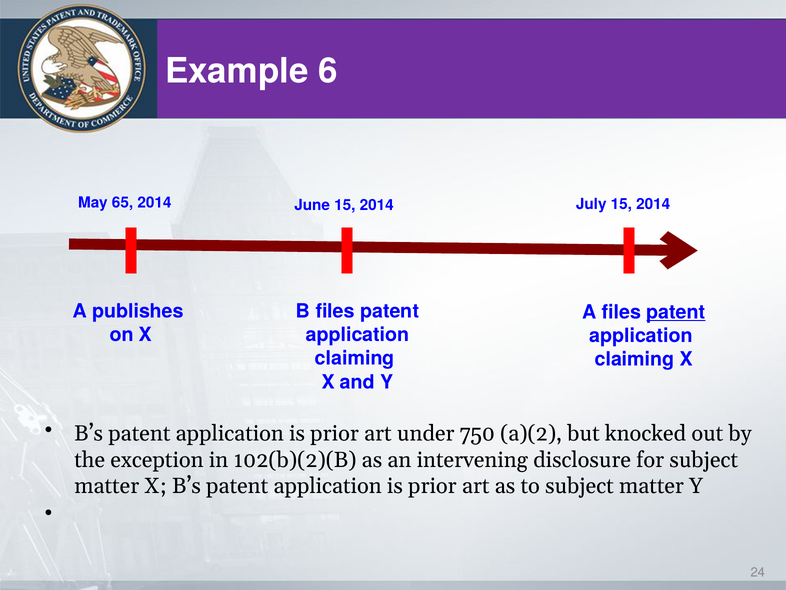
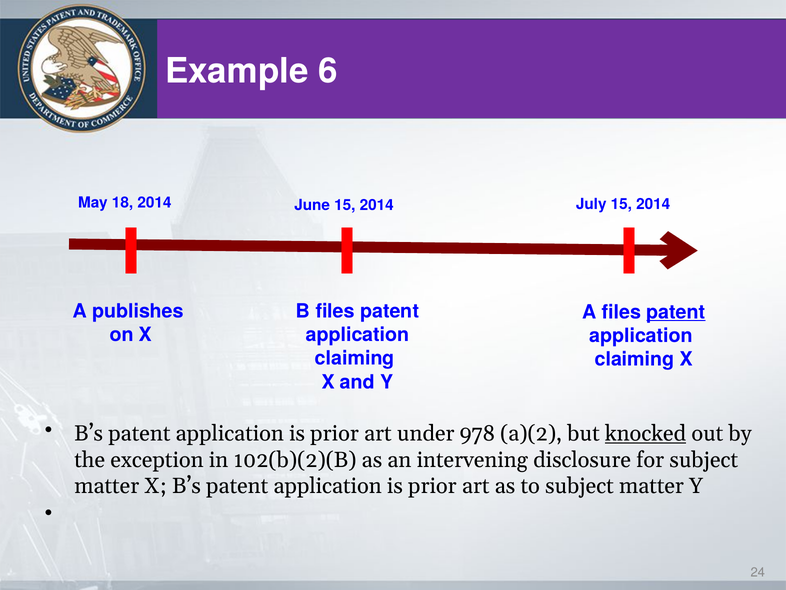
65: 65 -> 18
750: 750 -> 978
knocked underline: none -> present
